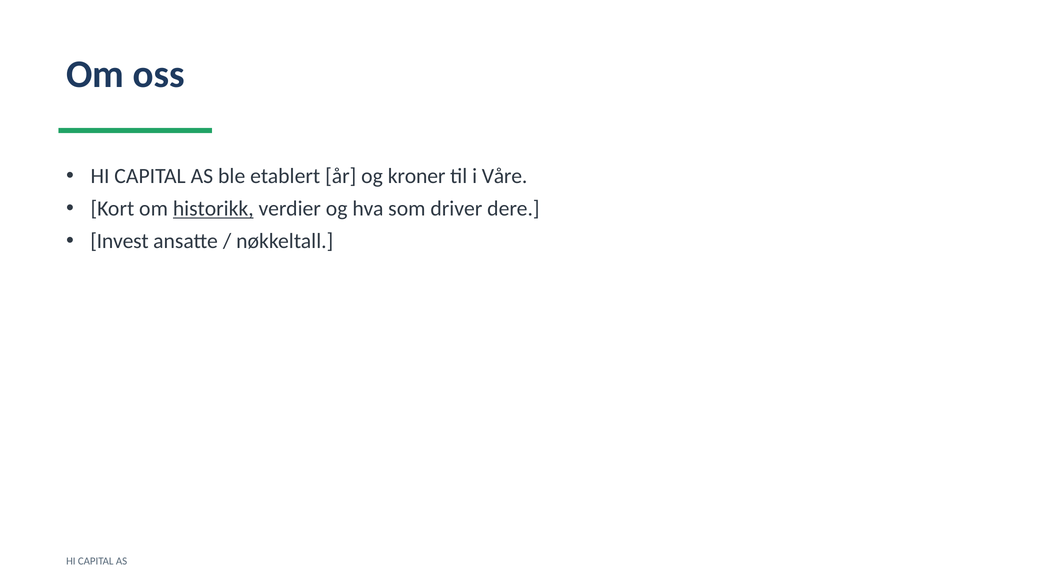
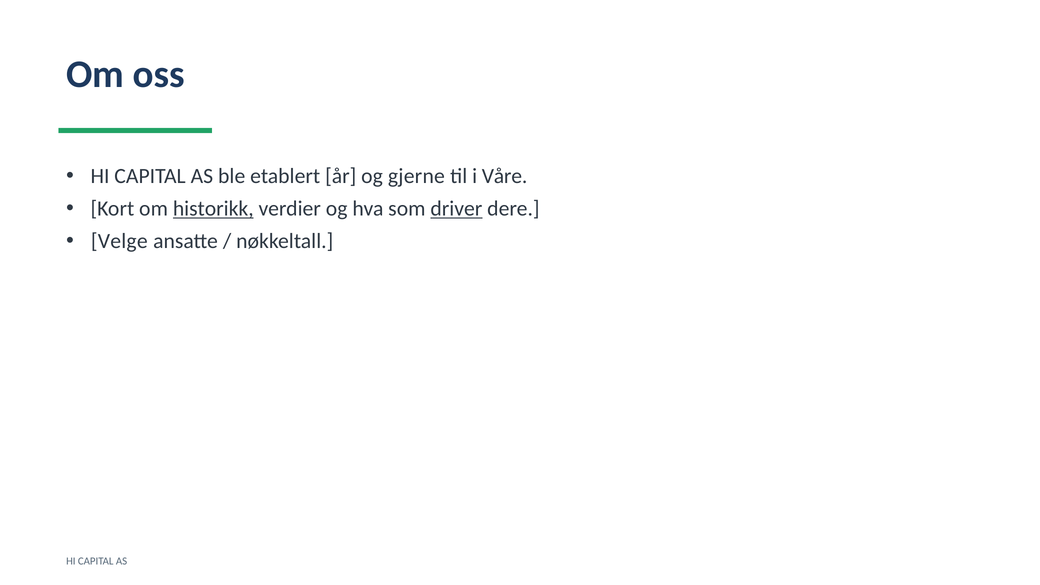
kroner: kroner -> gjerne
driver underline: none -> present
Invest: Invest -> Velge
